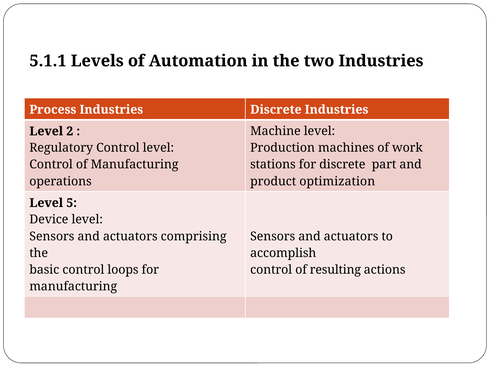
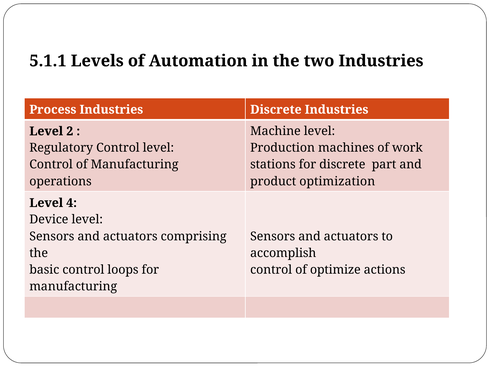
5: 5 -> 4
resulting: resulting -> optimize
